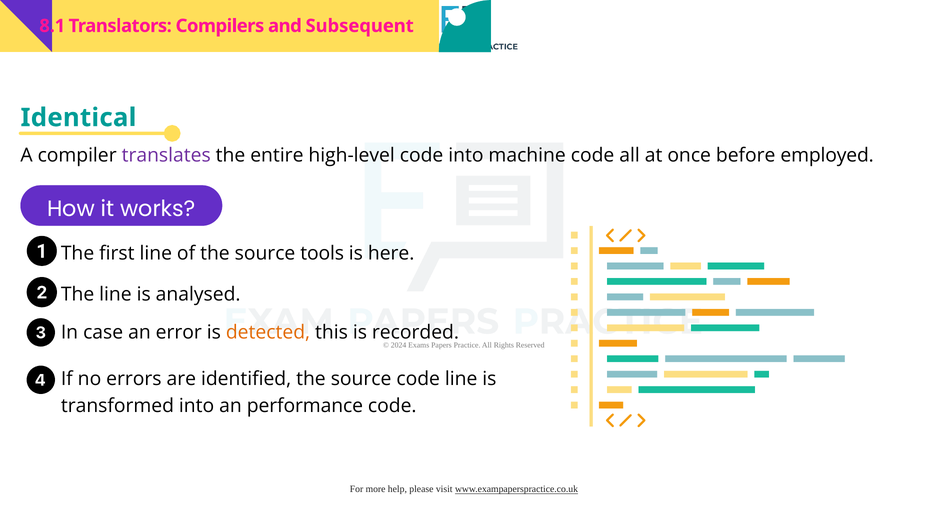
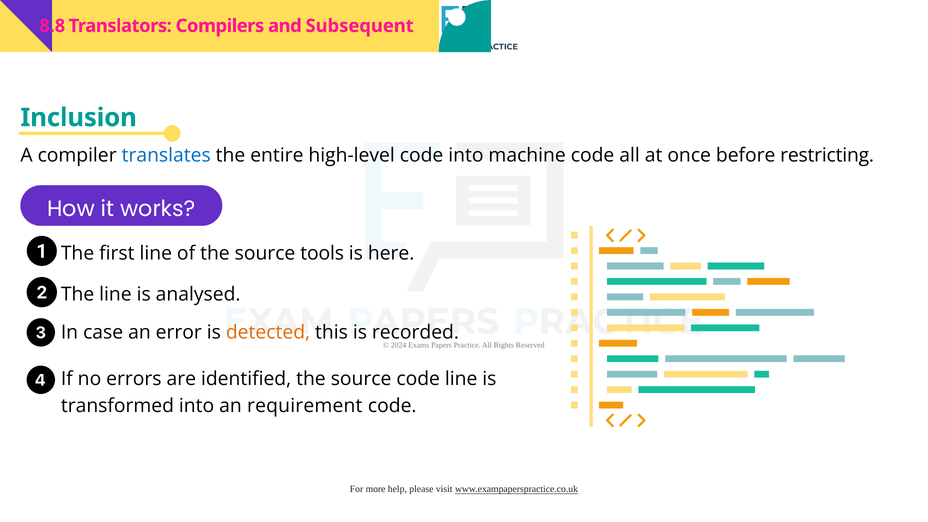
8.1: 8.1 -> 8.8
Identical: Identical -> Inclusion
translates colour: purple -> blue
employed: employed -> restricting
performance: performance -> requirement
